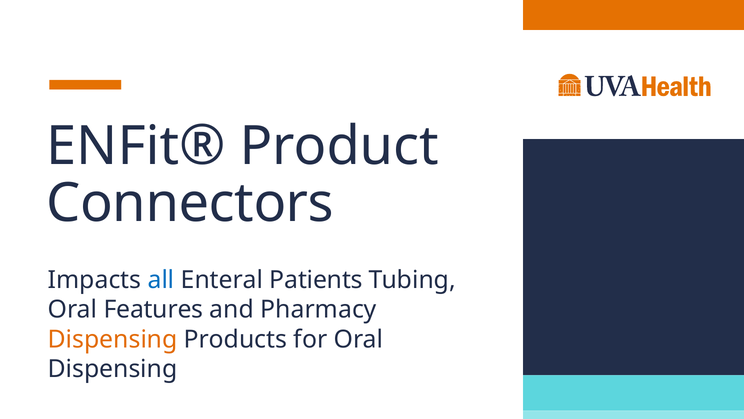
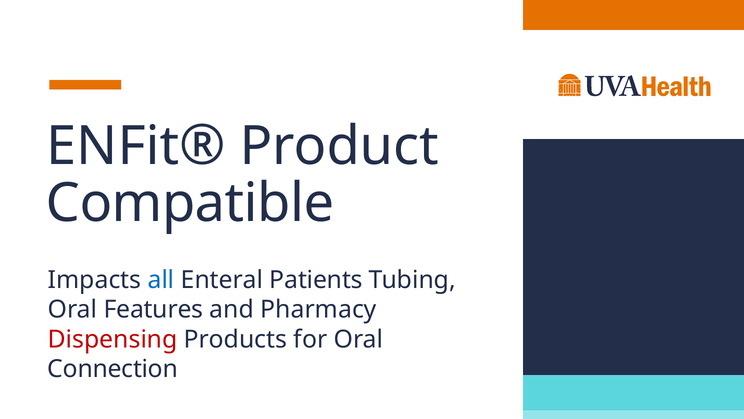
Connectors: Connectors -> Compatible
Dispensing at (113, 339) colour: orange -> red
Dispensing at (113, 369): Dispensing -> Connection
